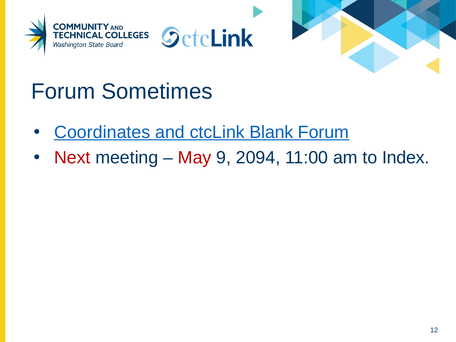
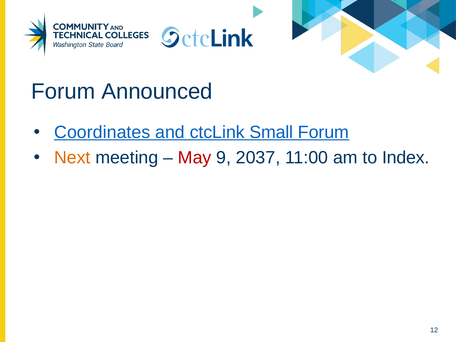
Sometimes: Sometimes -> Announced
Blank: Blank -> Small
Next colour: red -> orange
2094: 2094 -> 2037
